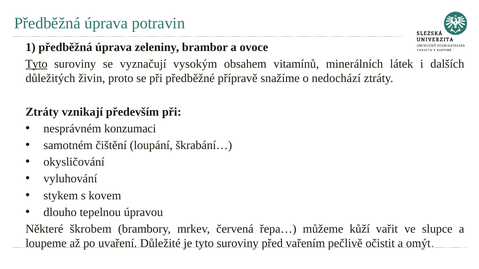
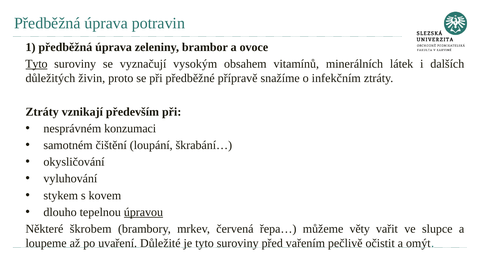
nedochází: nedochází -> infekčním
úpravou underline: none -> present
kůží: kůží -> věty
